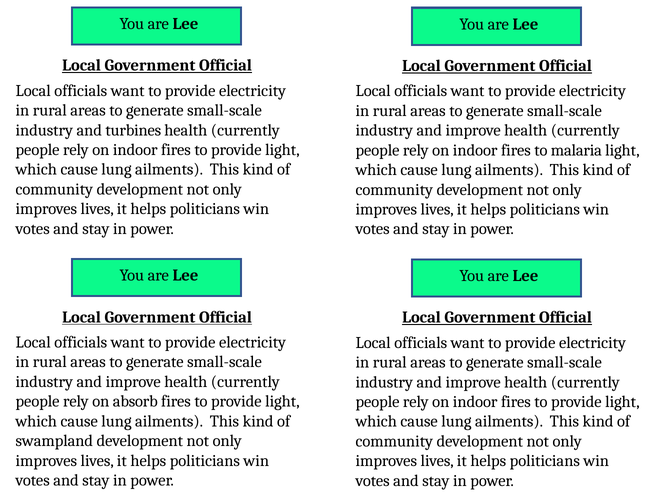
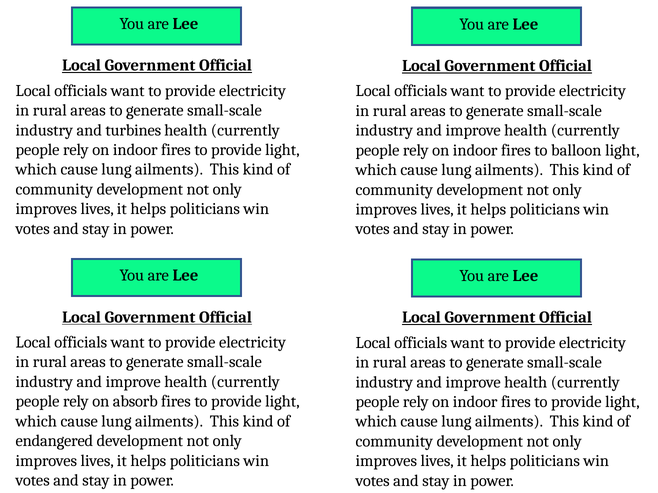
malaria: malaria -> balloon
swampland: swampland -> endangered
